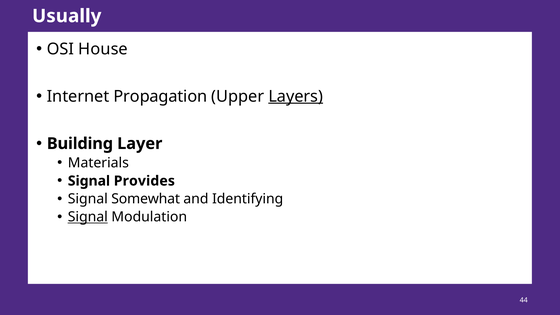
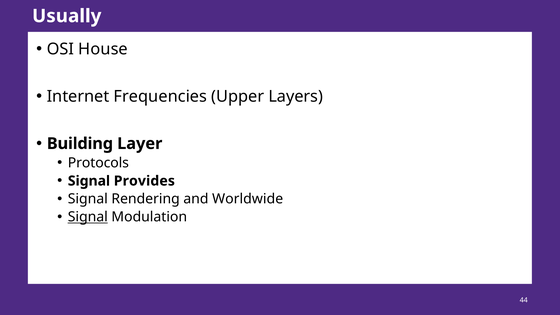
Propagation: Propagation -> Frequencies
Layers underline: present -> none
Materials: Materials -> Protocols
Somewhat: Somewhat -> Rendering
Identifying: Identifying -> Worldwide
